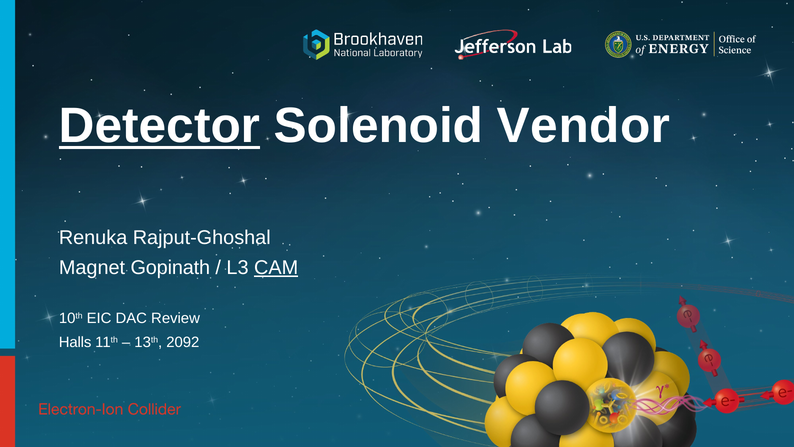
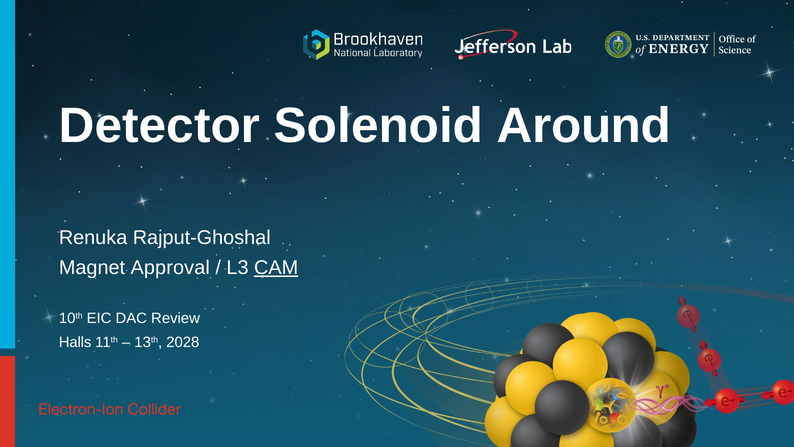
Detector underline: present -> none
Vendor: Vendor -> Around
Gopinath: Gopinath -> Approval
2092: 2092 -> 2028
